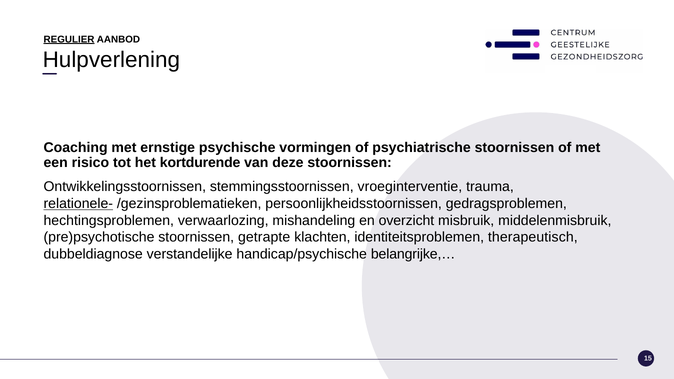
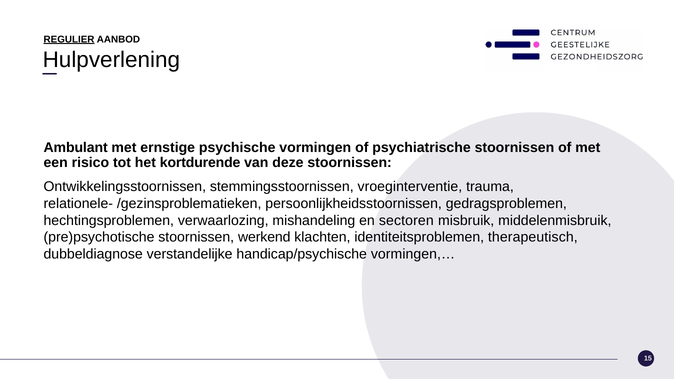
Coaching: Coaching -> Ambulant
relationele- underline: present -> none
overzicht: overzicht -> sectoren
getrapte: getrapte -> werkend
belangrijke,…: belangrijke,… -> vormingen,…
